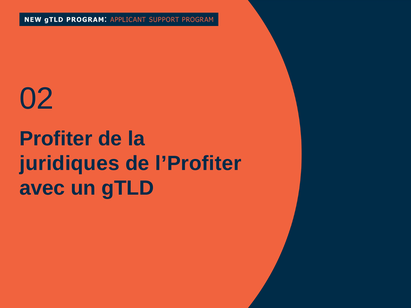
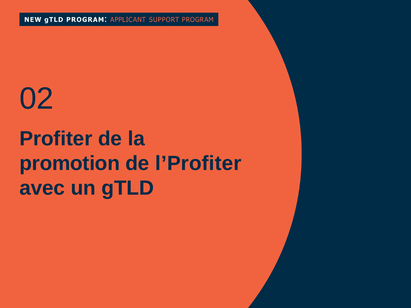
juridiques: juridiques -> promotion
